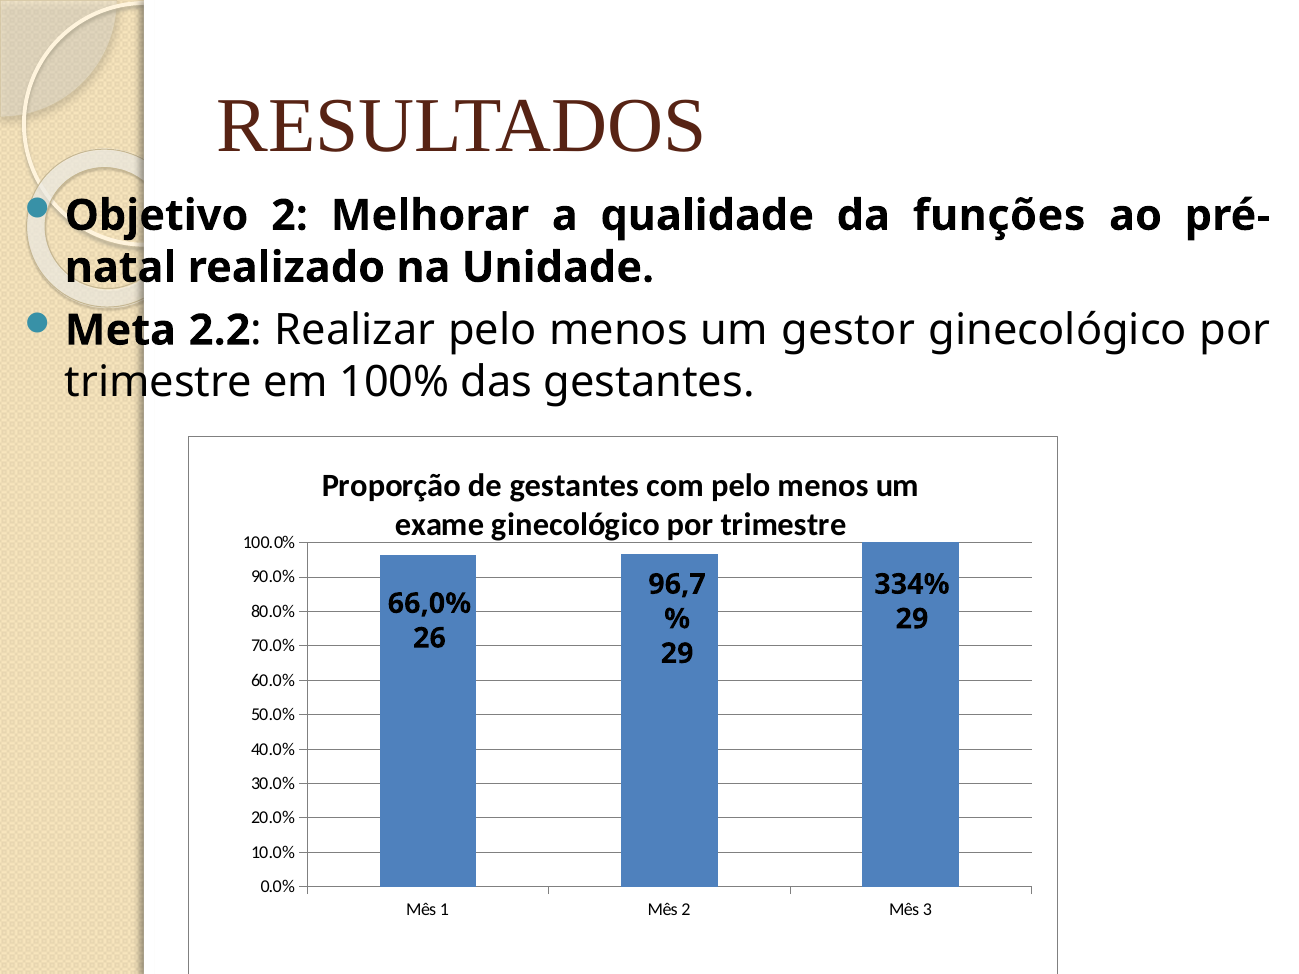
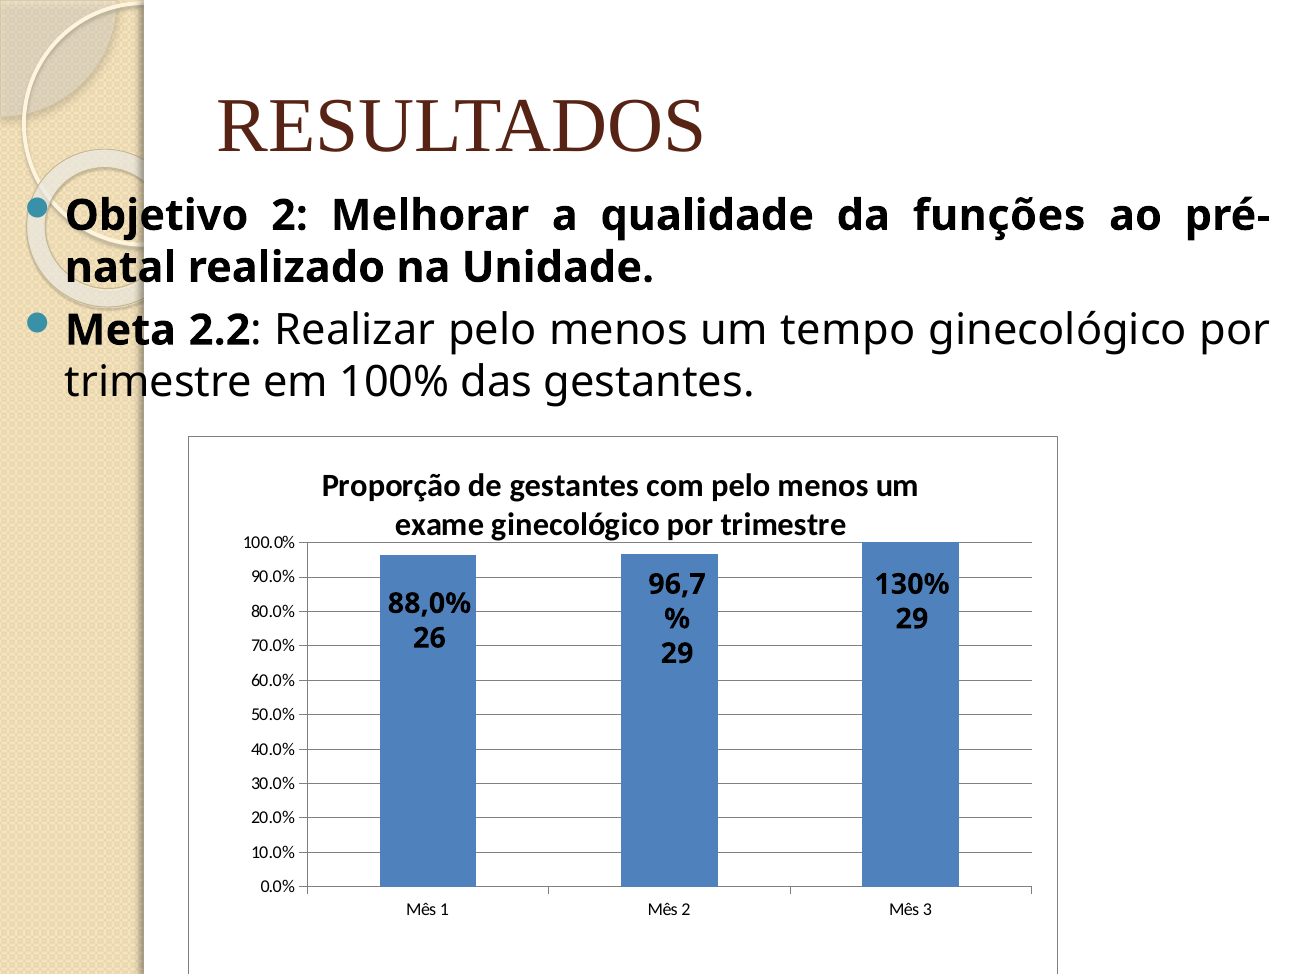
gestor: gestor -> tempo
334%: 334% -> 130%
66,0%: 66,0% -> 88,0%
